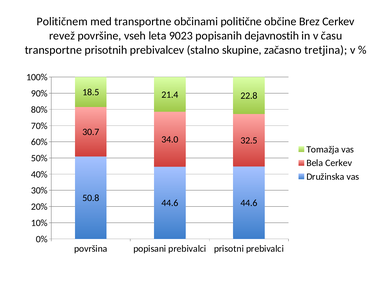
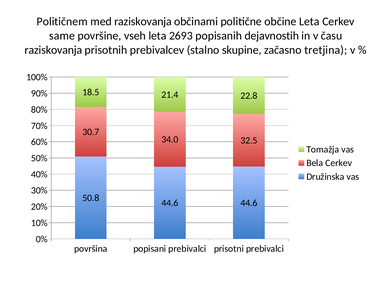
med transportne: transportne -> raziskovanja
občine Brez: Brez -> Leta
revež: revež -> same
9023: 9023 -> 2693
transportne at (53, 50): transportne -> raziskovanja
